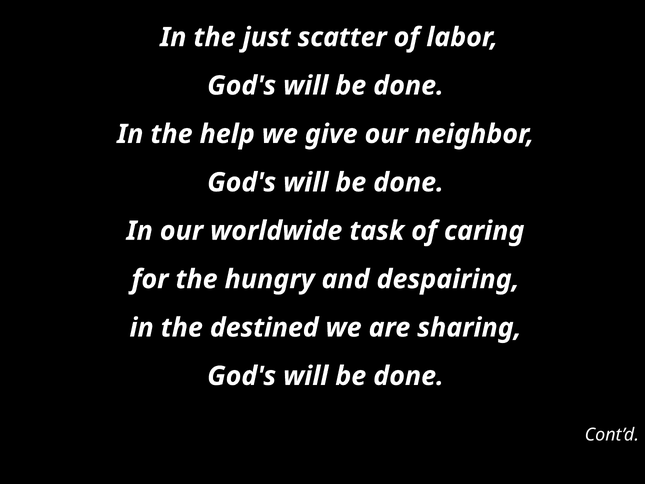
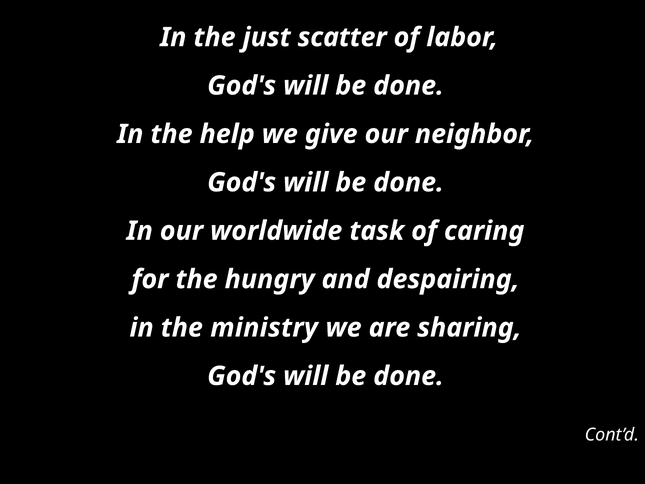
destined: destined -> ministry
